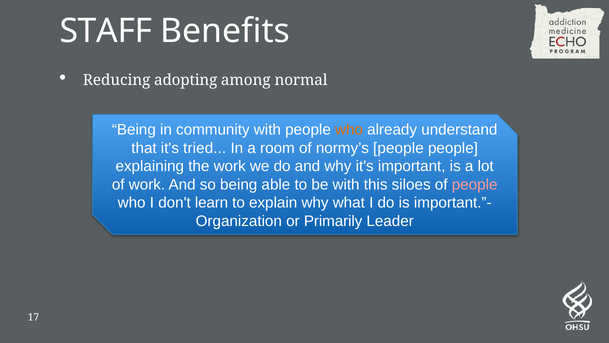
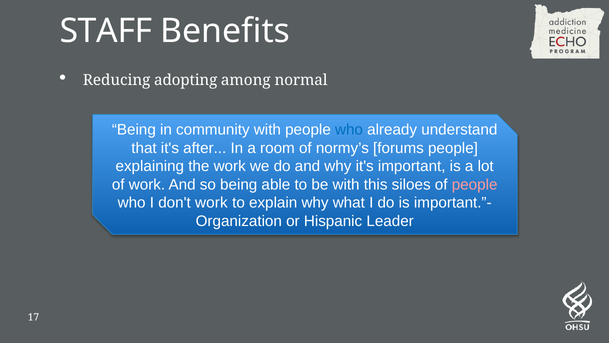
who at (349, 130) colour: orange -> blue
tried: tried -> after
normy’s people: people -> forums
don't learn: learn -> work
Primarily: Primarily -> Hispanic
